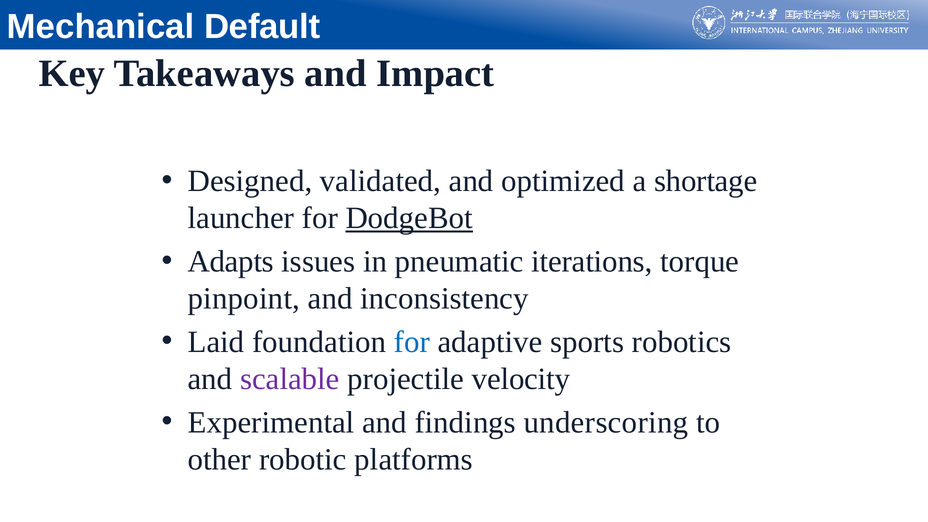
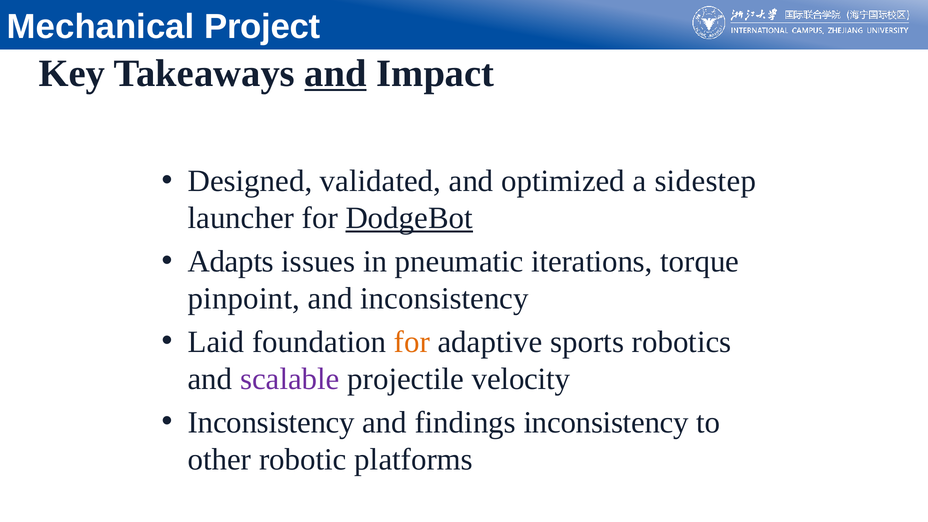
Default: Default -> Project
and at (336, 73) underline: none -> present
shortage: shortage -> sidestep
for at (412, 342) colour: blue -> orange
Experimental at (271, 422): Experimental -> Inconsistency
findings underscoring: underscoring -> inconsistency
